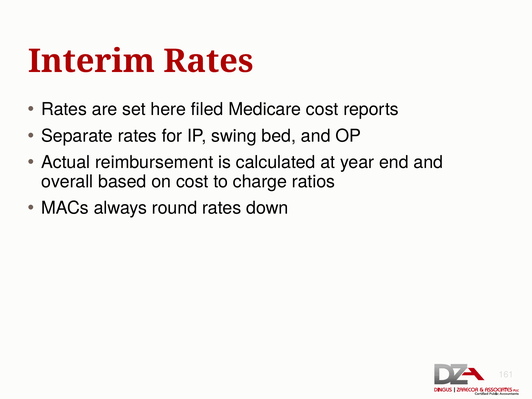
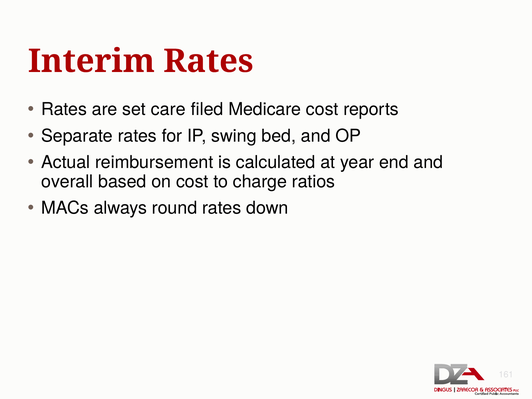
here: here -> care
